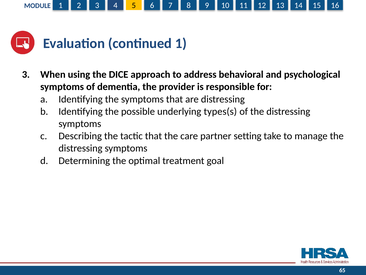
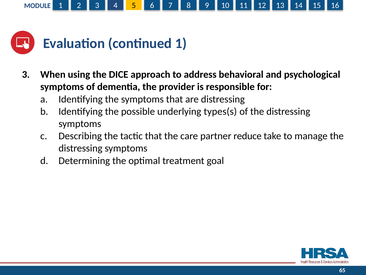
setting: setting -> reduce
